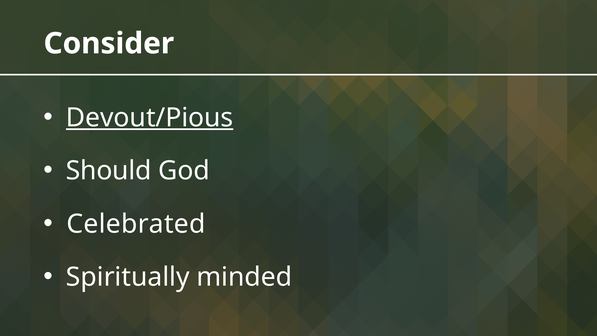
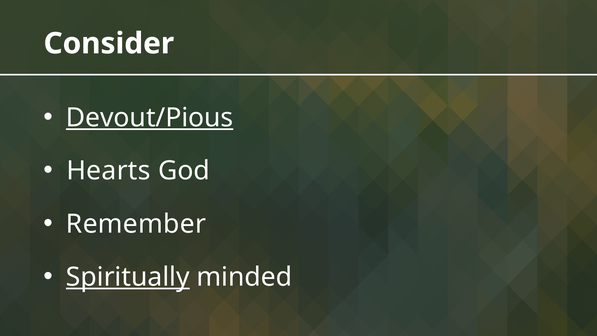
Should: Should -> Hearts
Celebrated: Celebrated -> Remember
Spiritually underline: none -> present
